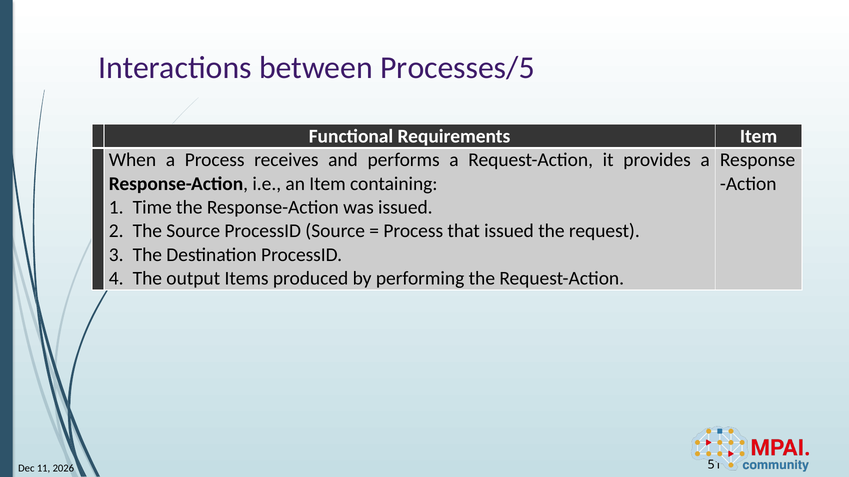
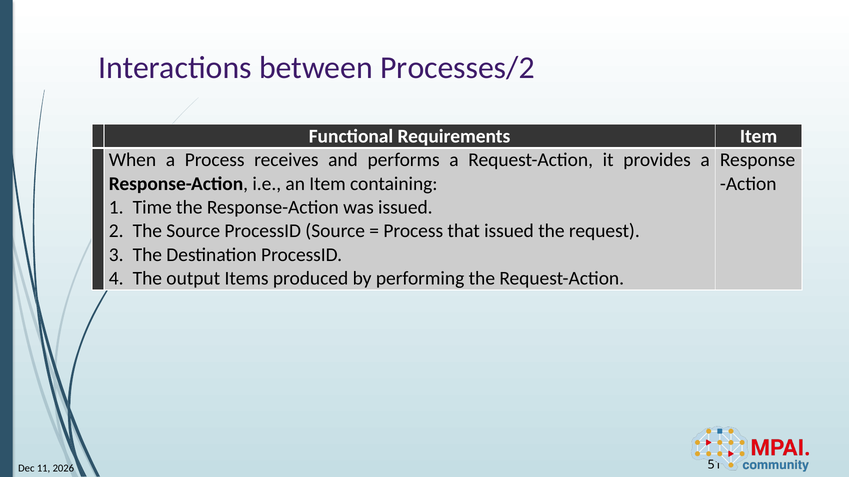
Processes/5: Processes/5 -> Processes/2
